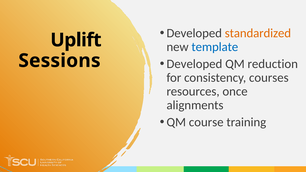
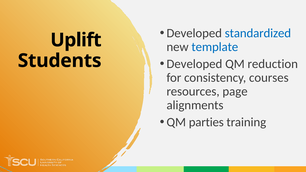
standardized colour: orange -> blue
Sessions: Sessions -> Students
once: once -> page
course: course -> parties
